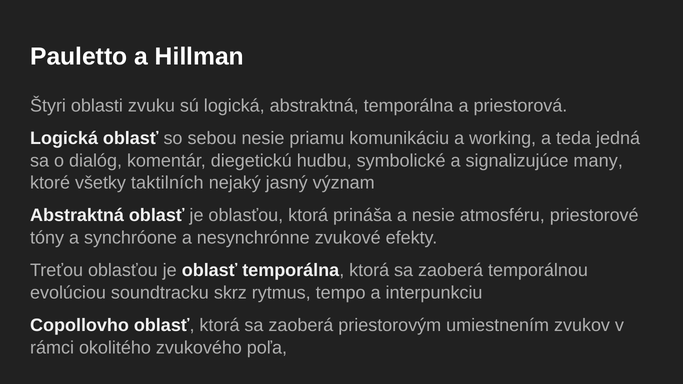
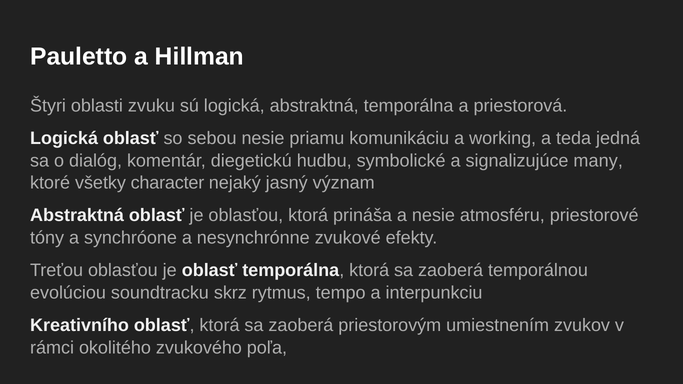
taktilních: taktilních -> character
Copollovho: Copollovho -> Kreativního
